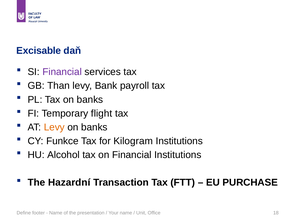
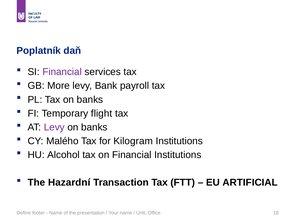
Excisable: Excisable -> Poplatník
Than: Than -> More
Levy at (54, 127) colour: orange -> purple
Funkce: Funkce -> Malého
PURCHASE: PURCHASE -> ARTIFICIAL
